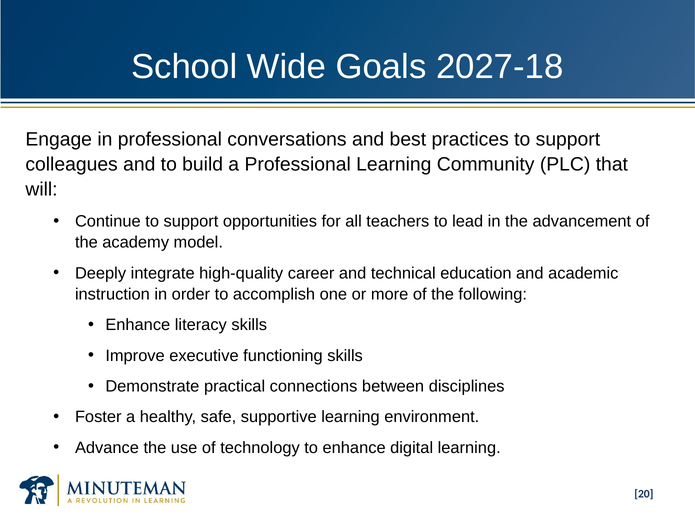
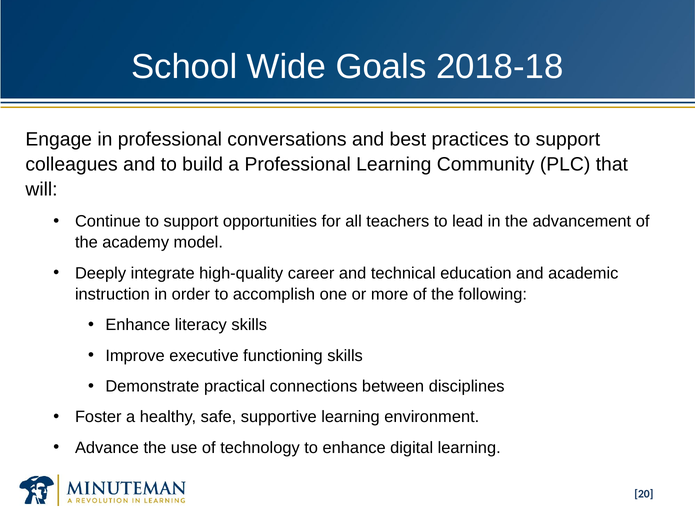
2027-18: 2027-18 -> 2018-18
